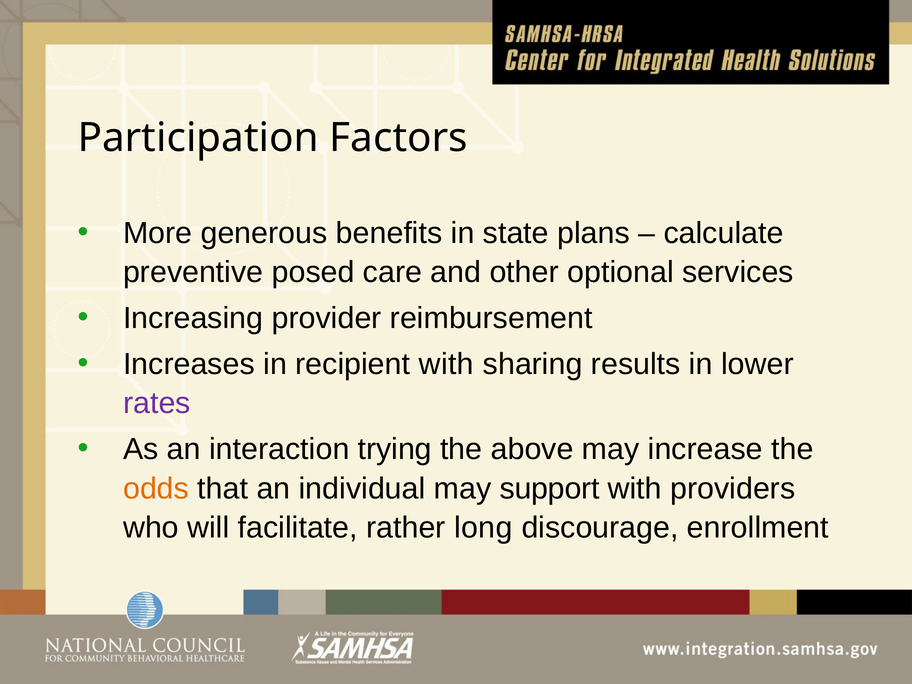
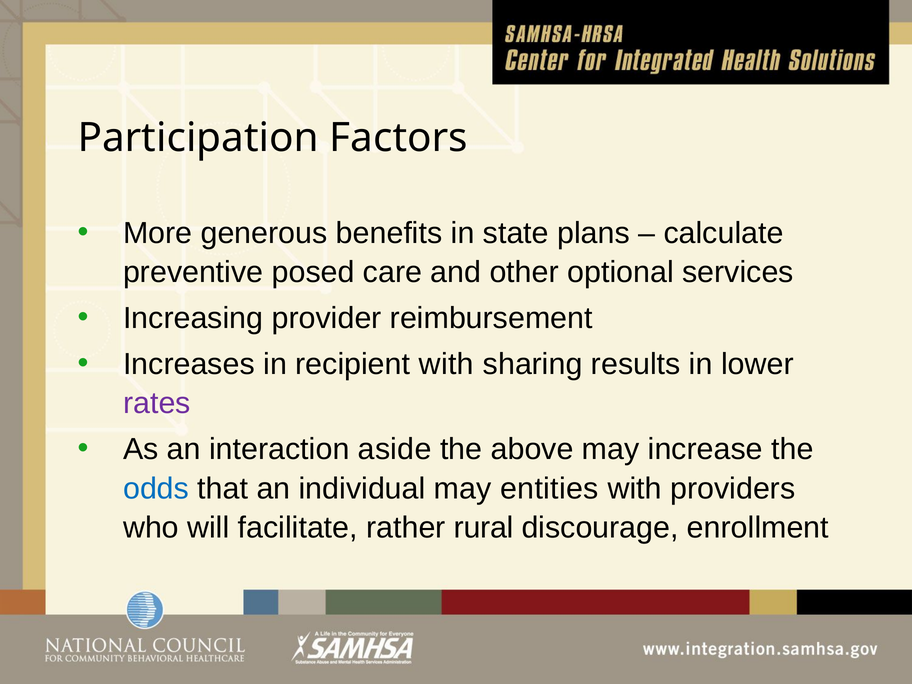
trying: trying -> aside
odds colour: orange -> blue
support: support -> entities
long: long -> rural
